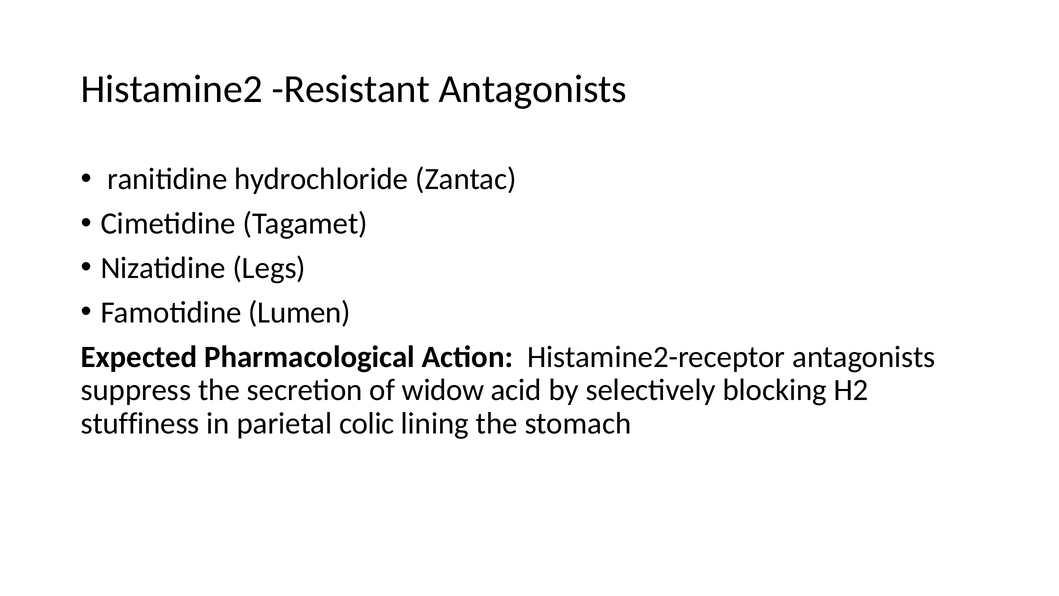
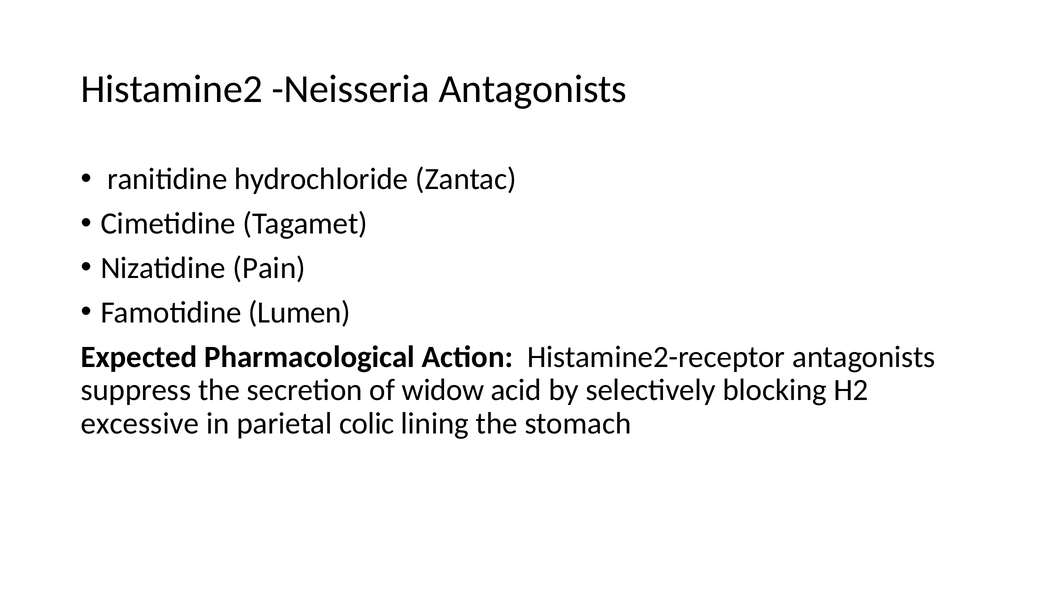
Resistant: Resistant -> Neisseria
Legs: Legs -> Pain
stuffiness: stuffiness -> excessive
